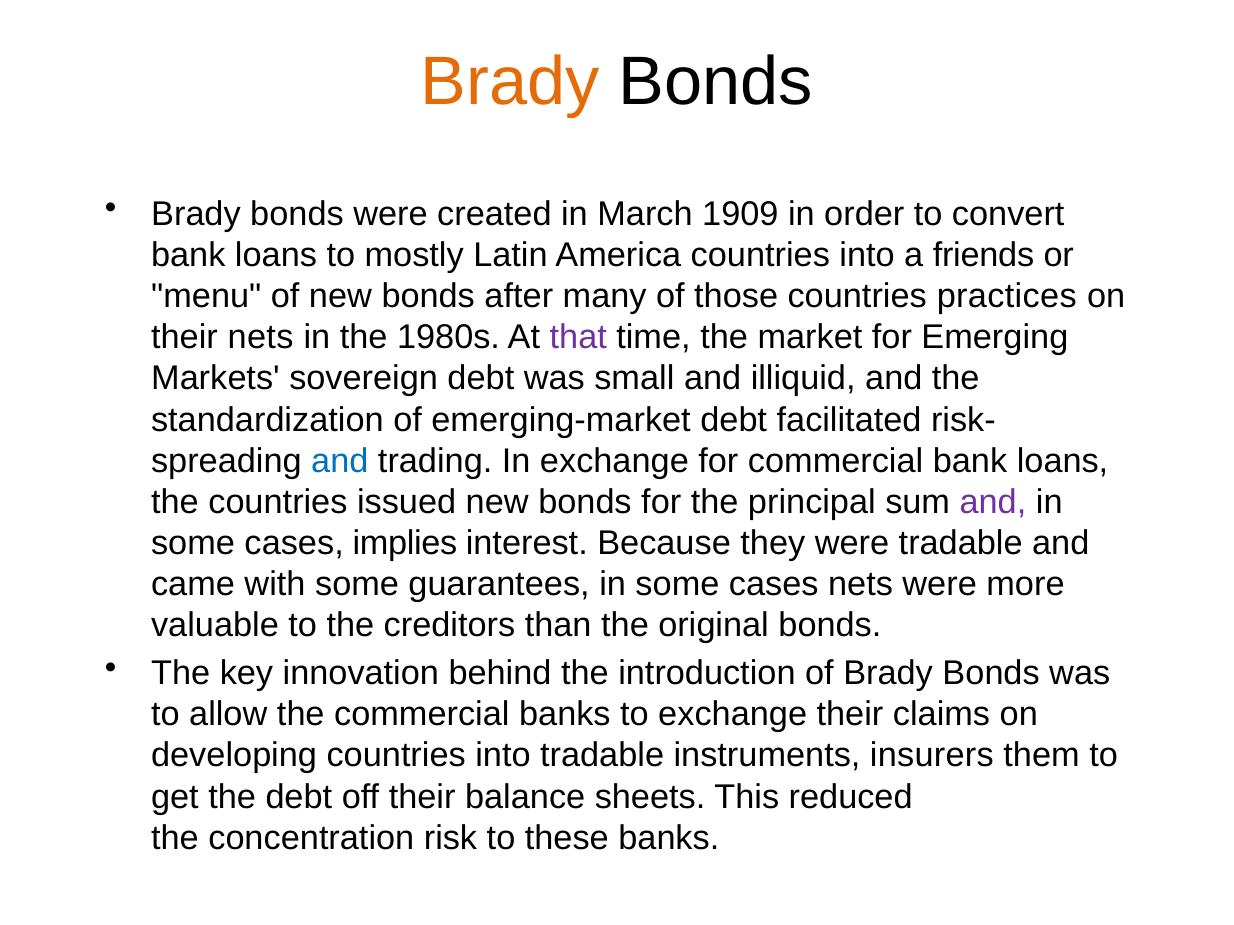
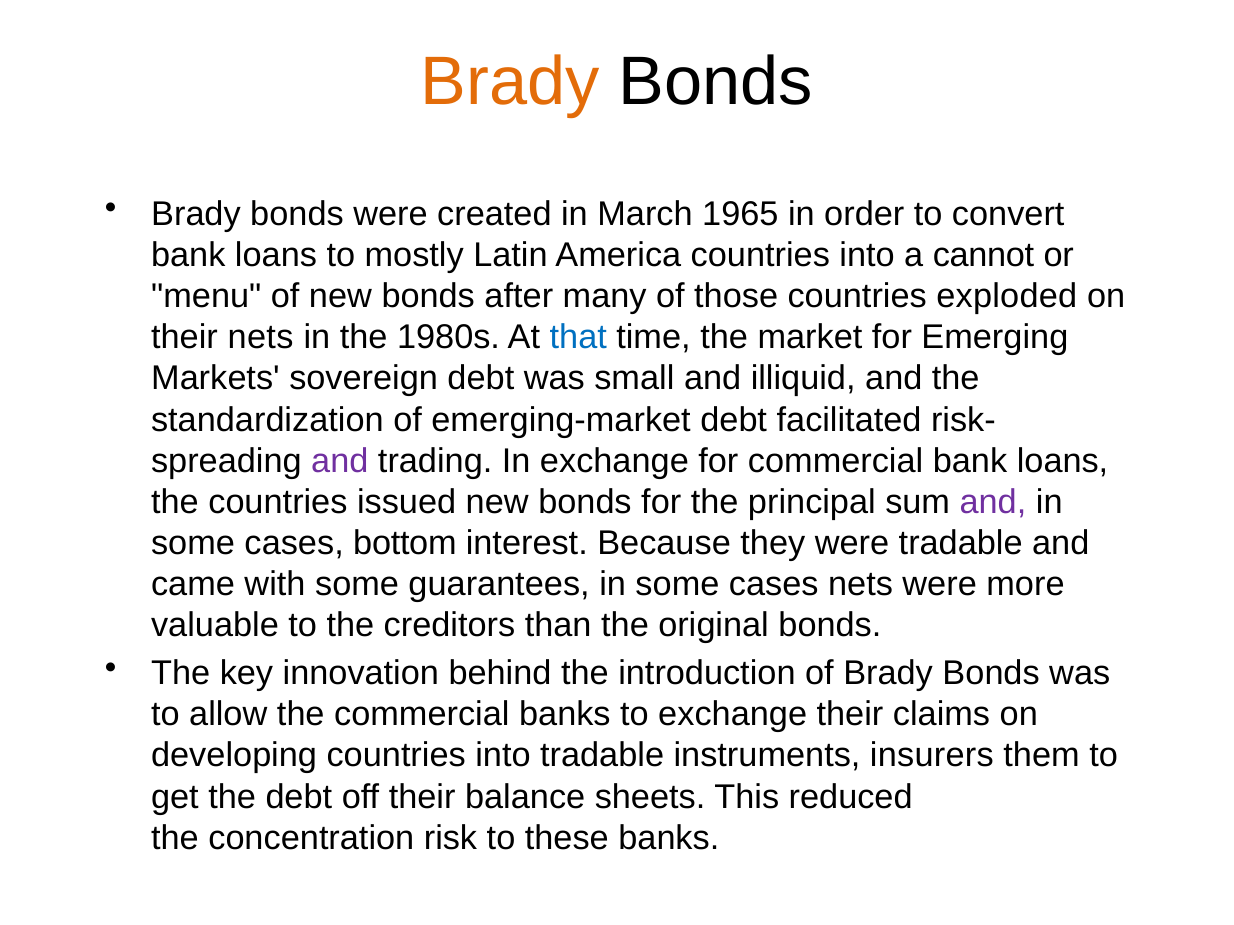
1909: 1909 -> 1965
friends: friends -> cannot
practices: practices -> exploded
that colour: purple -> blue
and at (340, 461) colour: blue -> purple
implies: implies -> bottom
